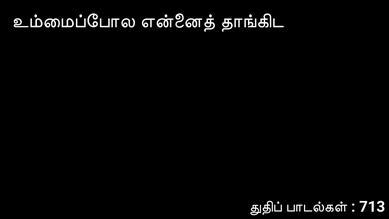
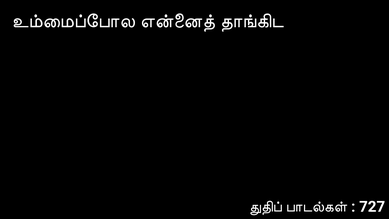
713: 713 -> 727
